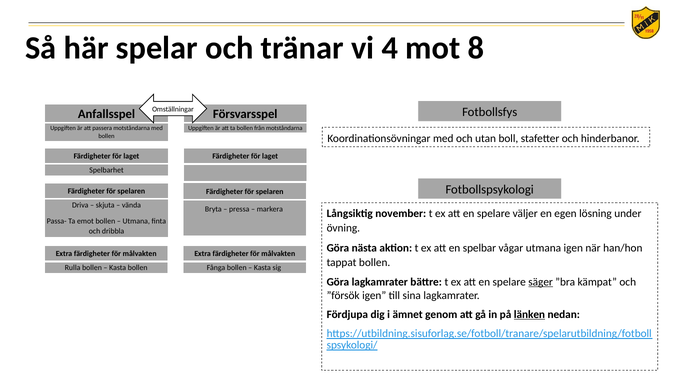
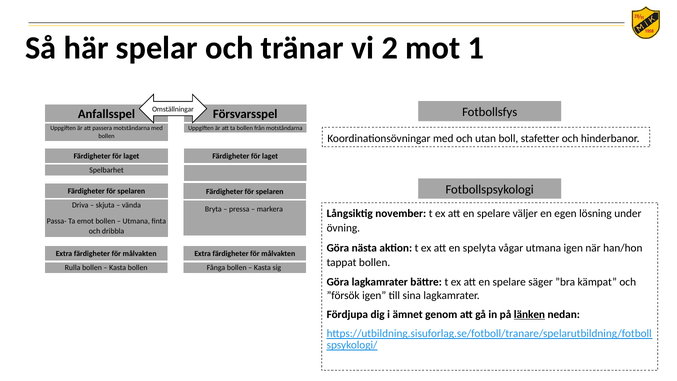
4: 4 -> 2
8: 8 -> 1
spelbar: spelbar -> spelyta
säger underline: present -> none
